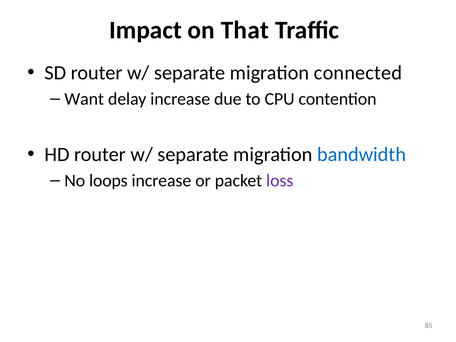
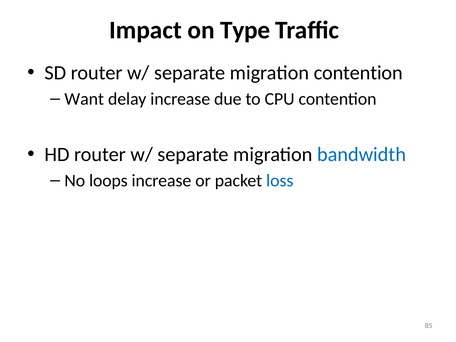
That: That -> Type
migration connected: connected -> contention
loss colour: purple -> blue
